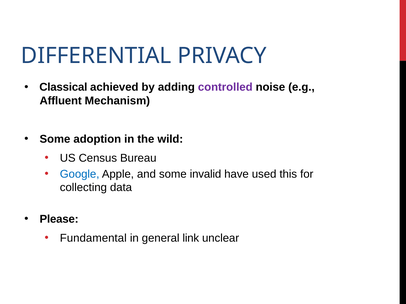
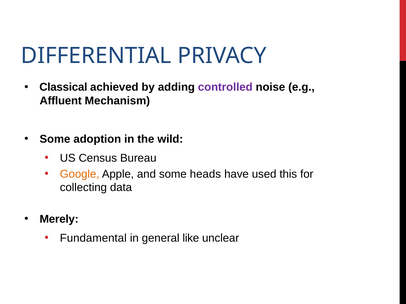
Google colour: blue -> orange
invalid: invalid -> heads
Please: Please -> Merely
link: link -> like
